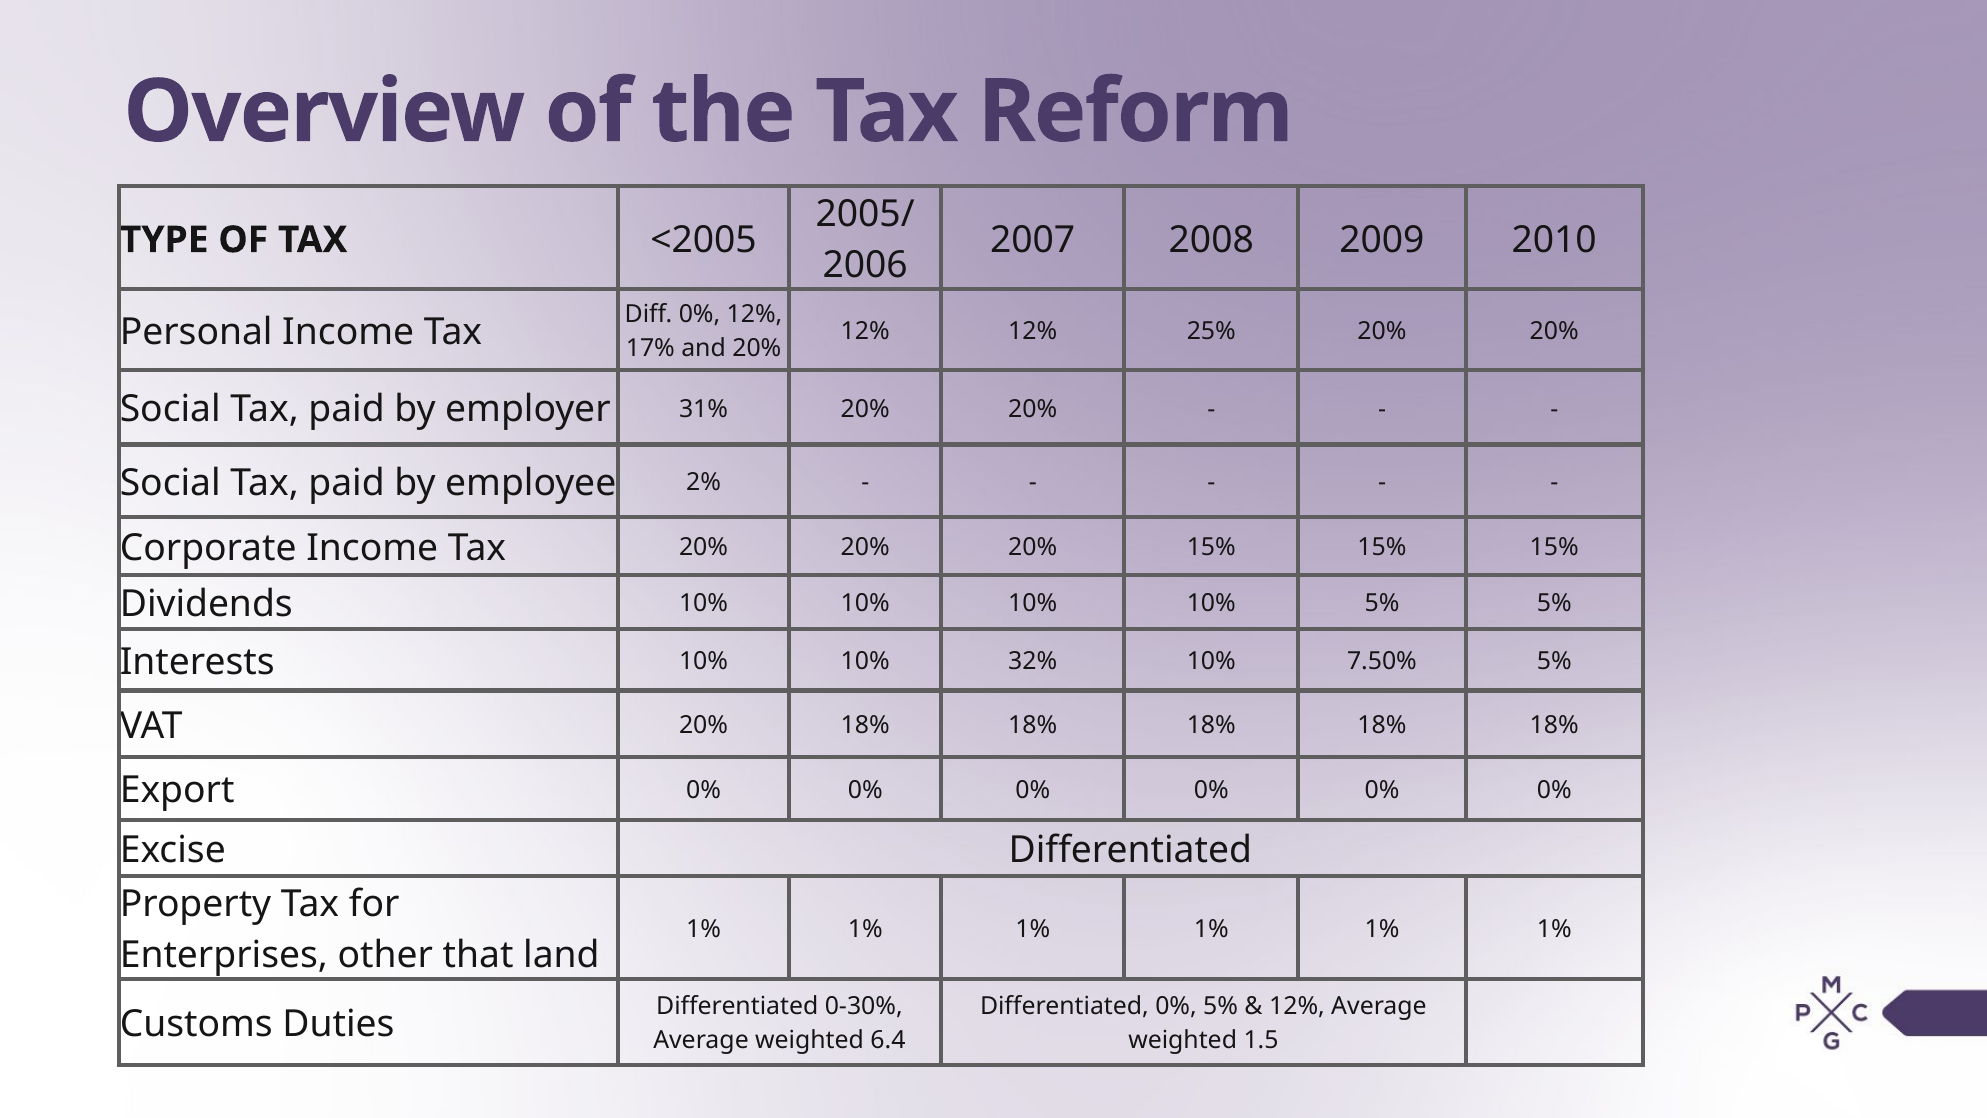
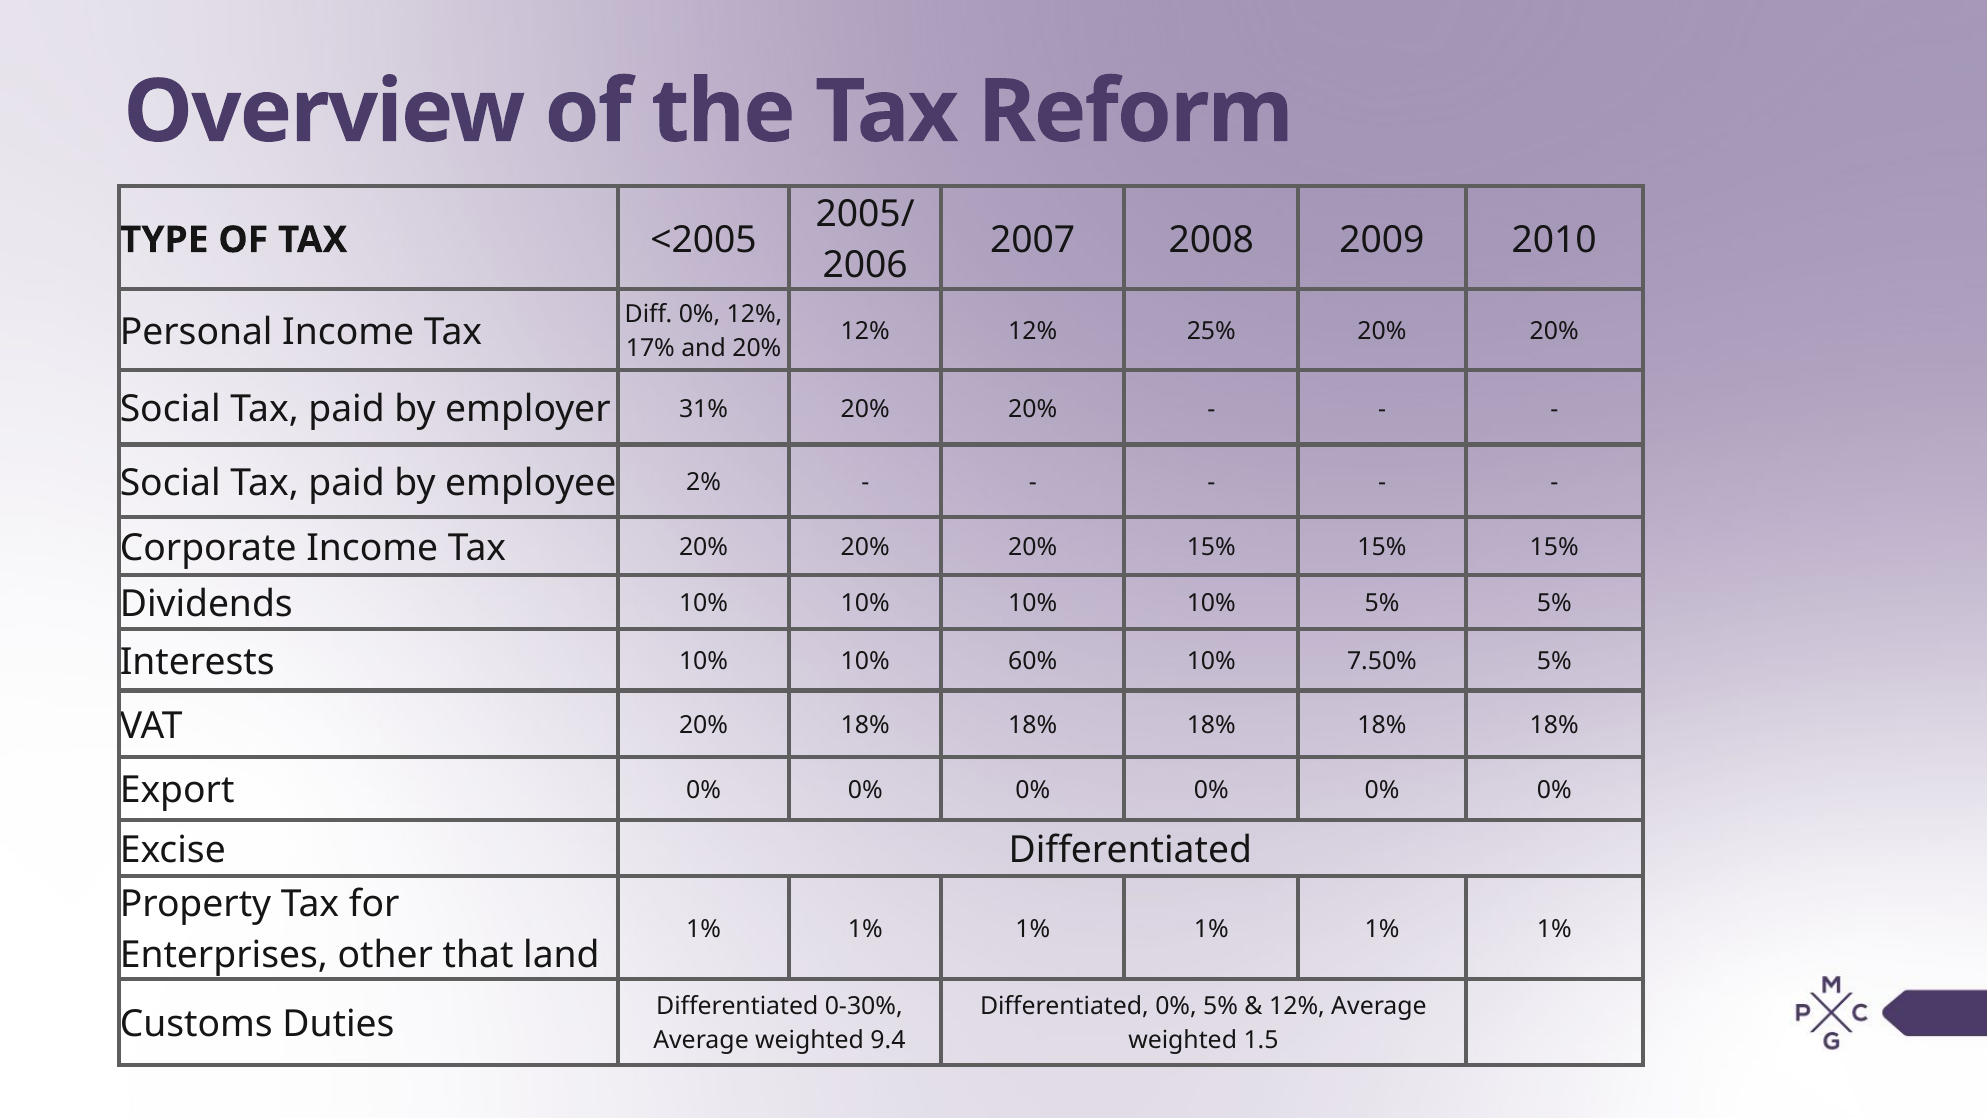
32%: 32% -> 60%
6.4: 6.4 -> 9.4
